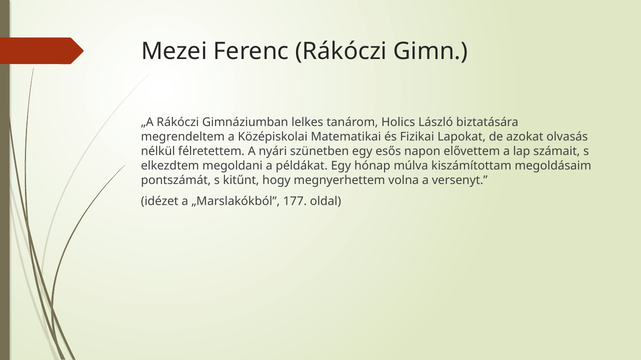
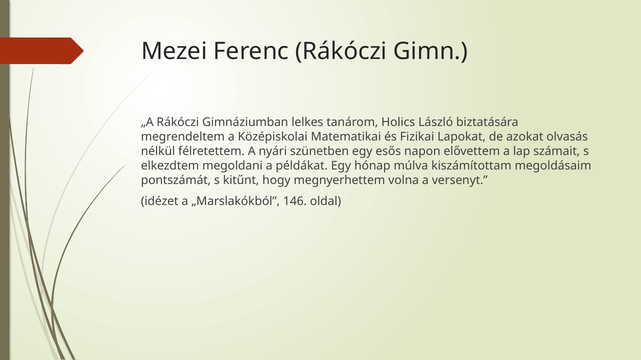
177: 177 -> 146
